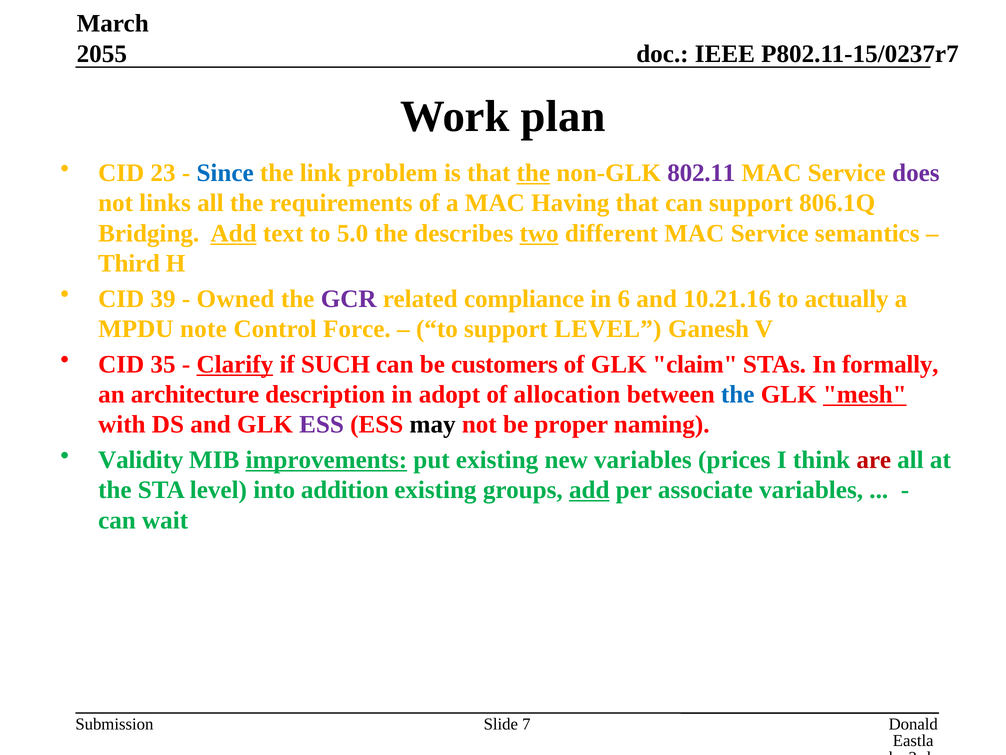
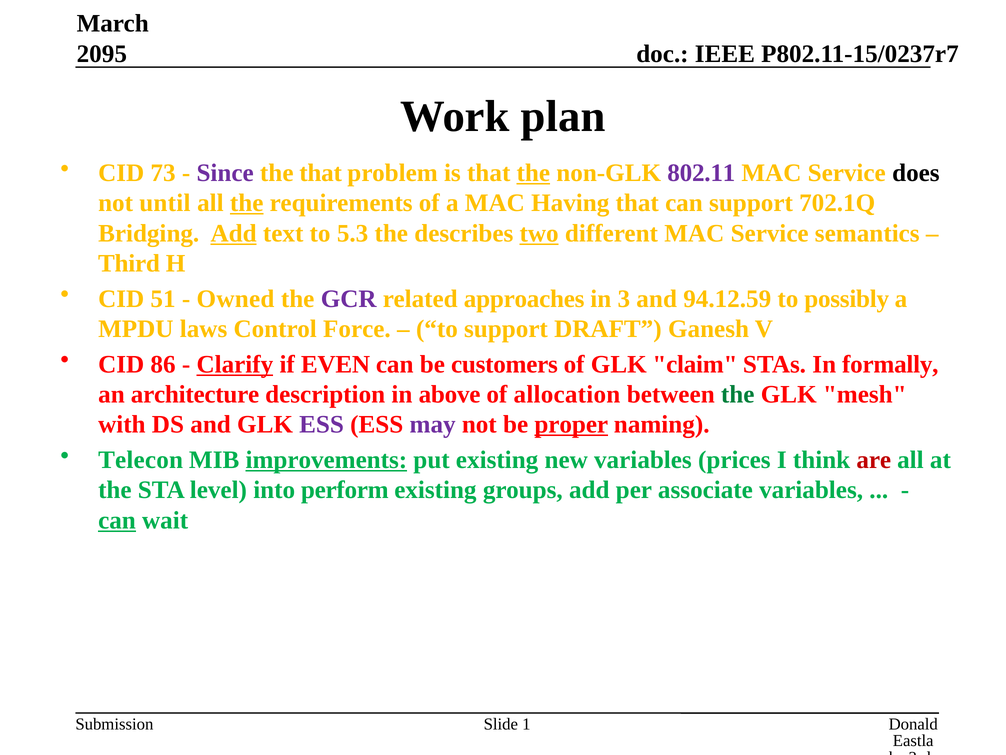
2055: 2055 -> 2095
23: 23 -> 73
Since colour: blue -> purple
the link: link -> that
does colour: purple -> black
links: links -> until
the at (247, 203) underline: none -> present
806.1Q: 806.1Q -> 702.1Q
5.0: 5.0 -> 5.3
39: 39 -> 51
compliance: compliance -> approaches
6: 6 -> 3
10.21.16: 10.21.16 -> 94.12.59
actually: actually -> possibly
note: note -> laws
support LEVEL: LEVEL -> DRAFT
35: 35 -> 86
SUCH: SUCH -> EVEN
adopt: adopt -> above
the at (738, 394) colour: blue -> green
mesh underline: present -> none
may colour: black -> purple
proper underline: none -> present
Validity: Validity -> Telecon
addition: addition -> perform
add at (589, 490) underline: present -> none
can at (117, 520) underline: none -> present
7: 7 -> 1
